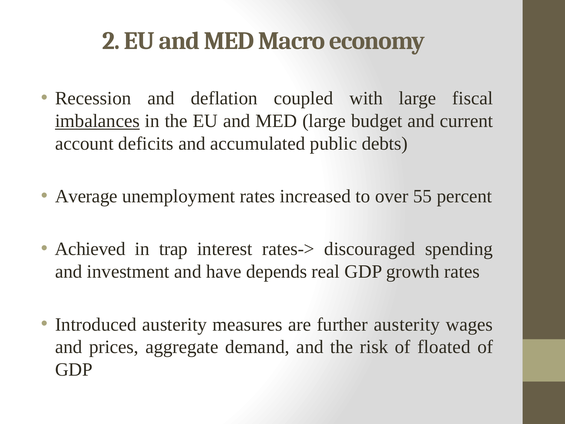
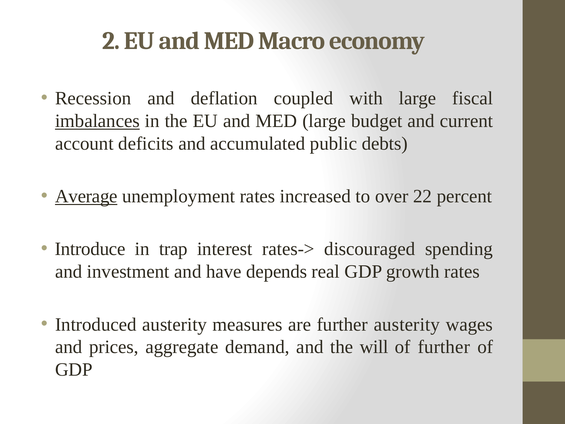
Average underline: none -> present
55: 55 -> 22
Achieved: Achieved -> Introduce
risk: risk -> will
of floated: floated -> further
